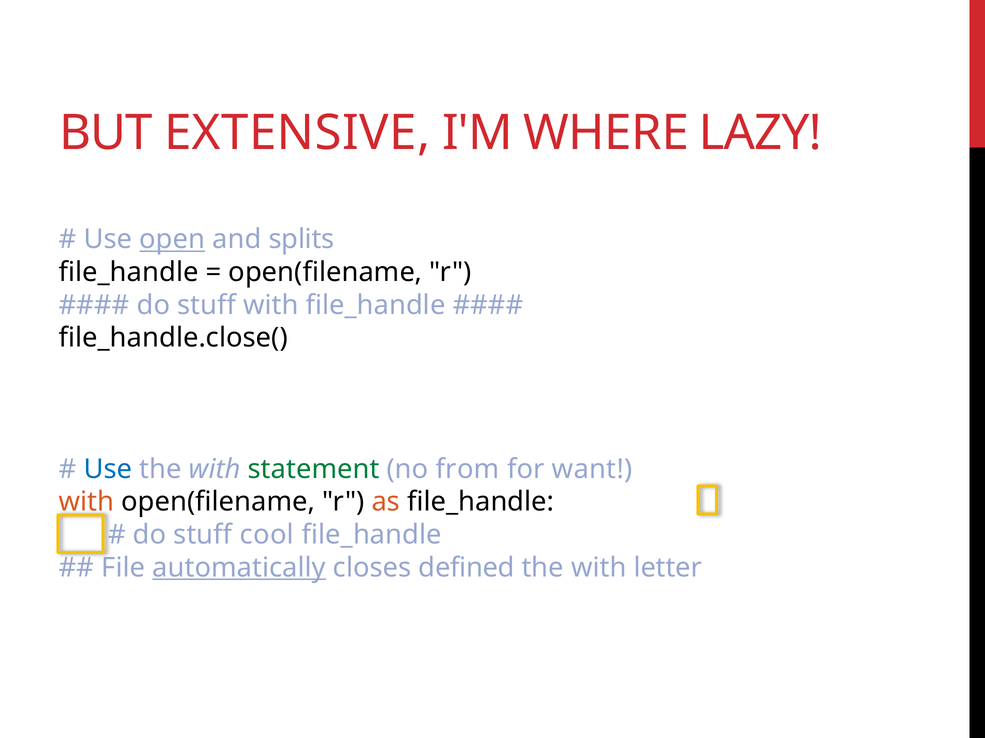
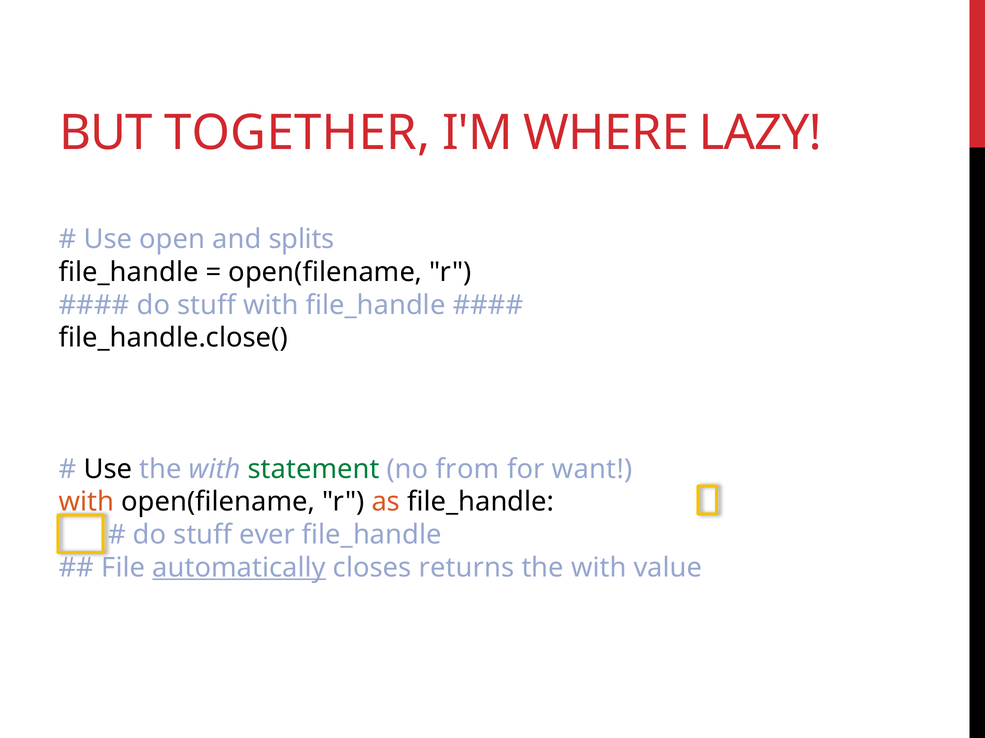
EXTENSIVE: EXTENSIVE -> TOGETHER
open underline: present -> none
Use at (108, 470) colour: blue -> black
cool: cool -> ever
defined: defined -> returns
letter: letter -> value
